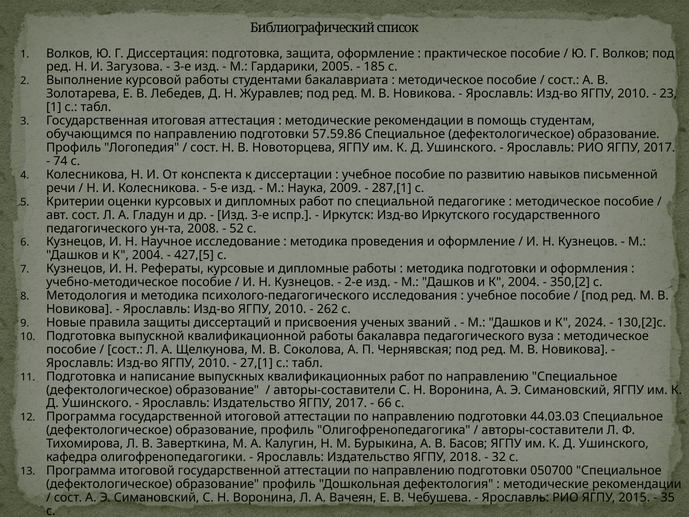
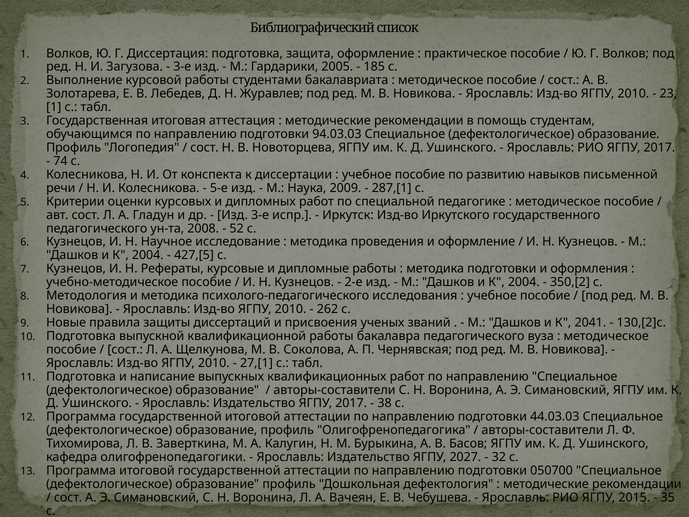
57.59.86: 57.59.86 -> 94.03.03
2024: 2024 -> 2041
66: 66 -> 38
2018: 2018 -> 2027
